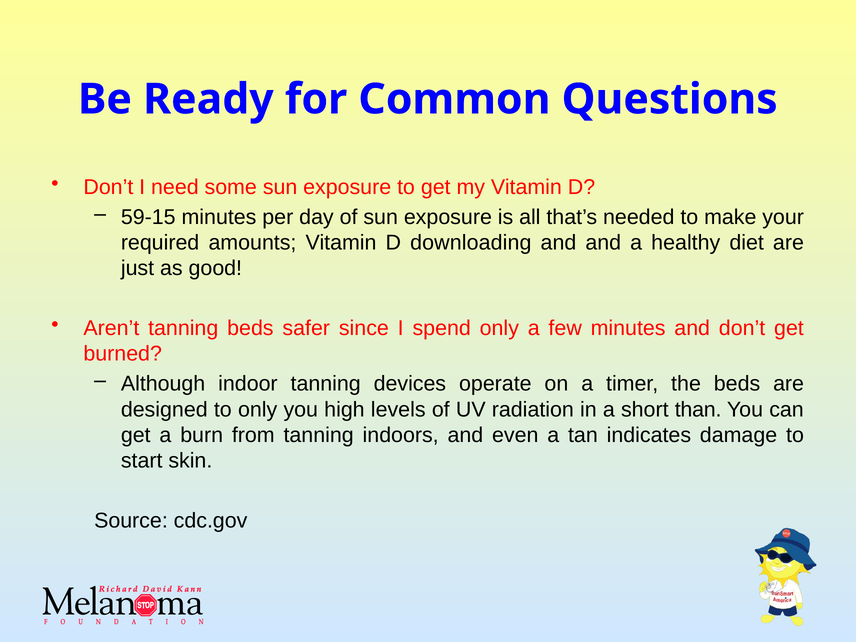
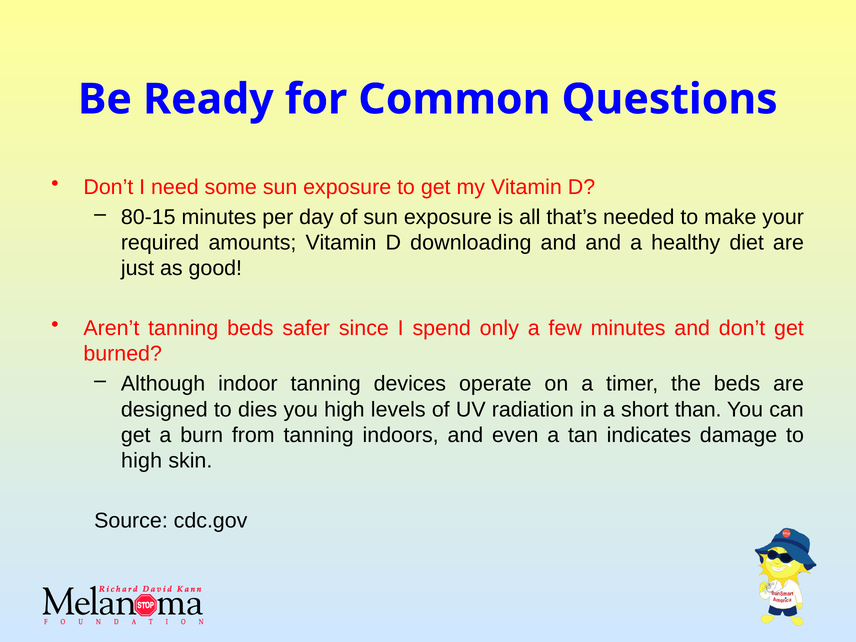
59-15: 59-15 -> 80-15
to only: only -> dies
start at (142, 461): start -> high
